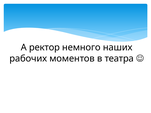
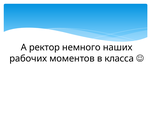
театра: театра -> класса
